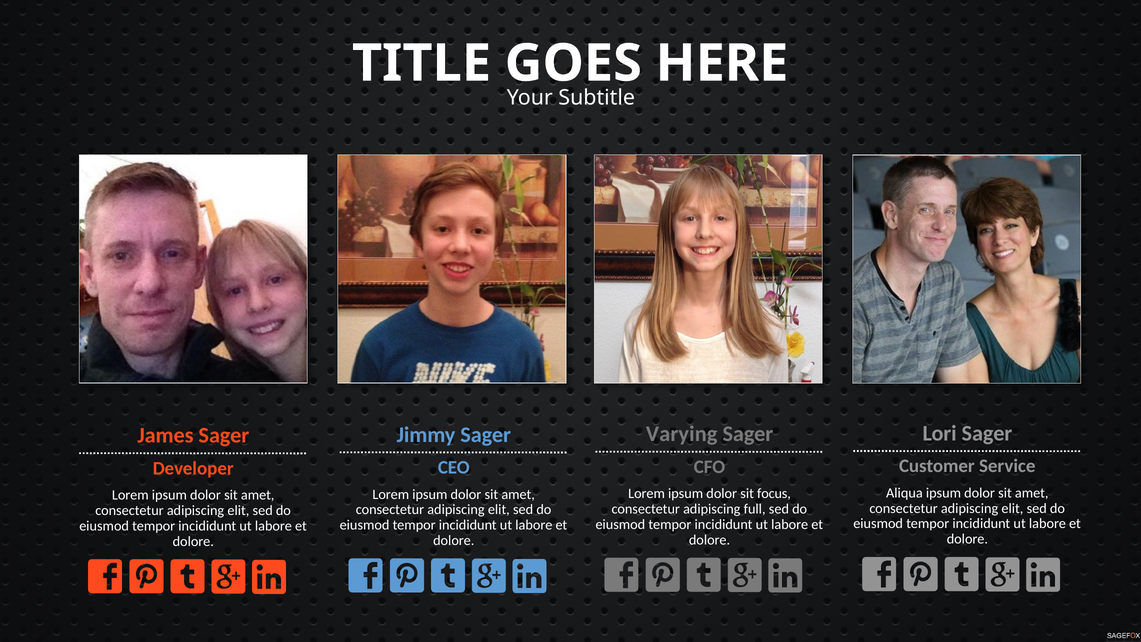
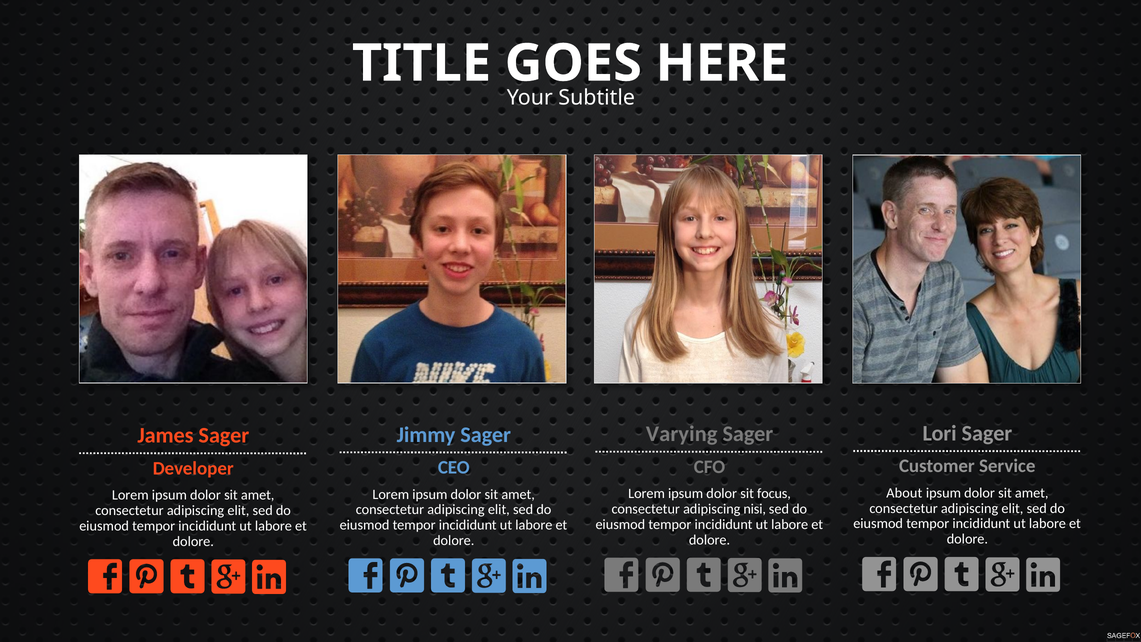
Aliqua: Aliqua -> About
full: full -> nisi
